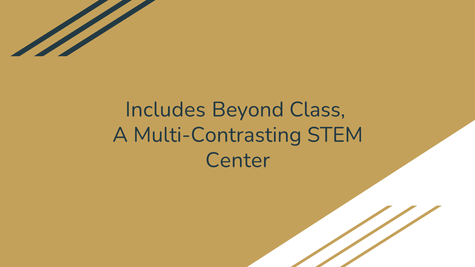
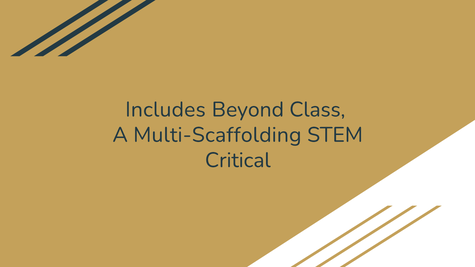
Multi-Contrasting: Multi-Contrasting -> Multi-Scaffolding
Center: Center -> Critical
